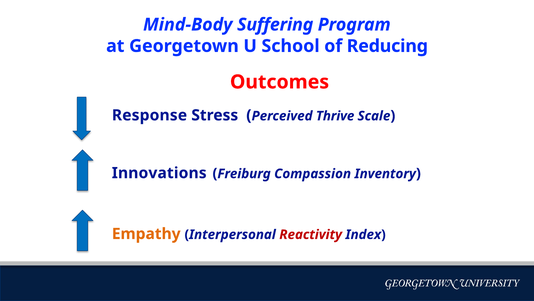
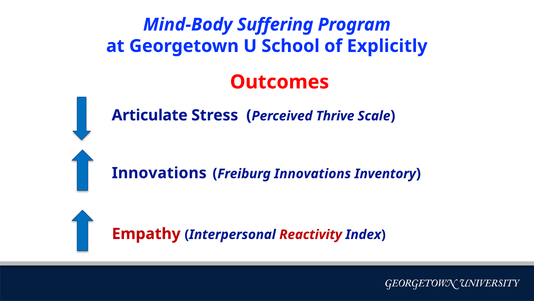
Reducing: Reducing -> Explicitly
Response: Response -> Articulate
Freiburg Compassion: Compassion -> Innovations
Empathy colour: orange -> red
